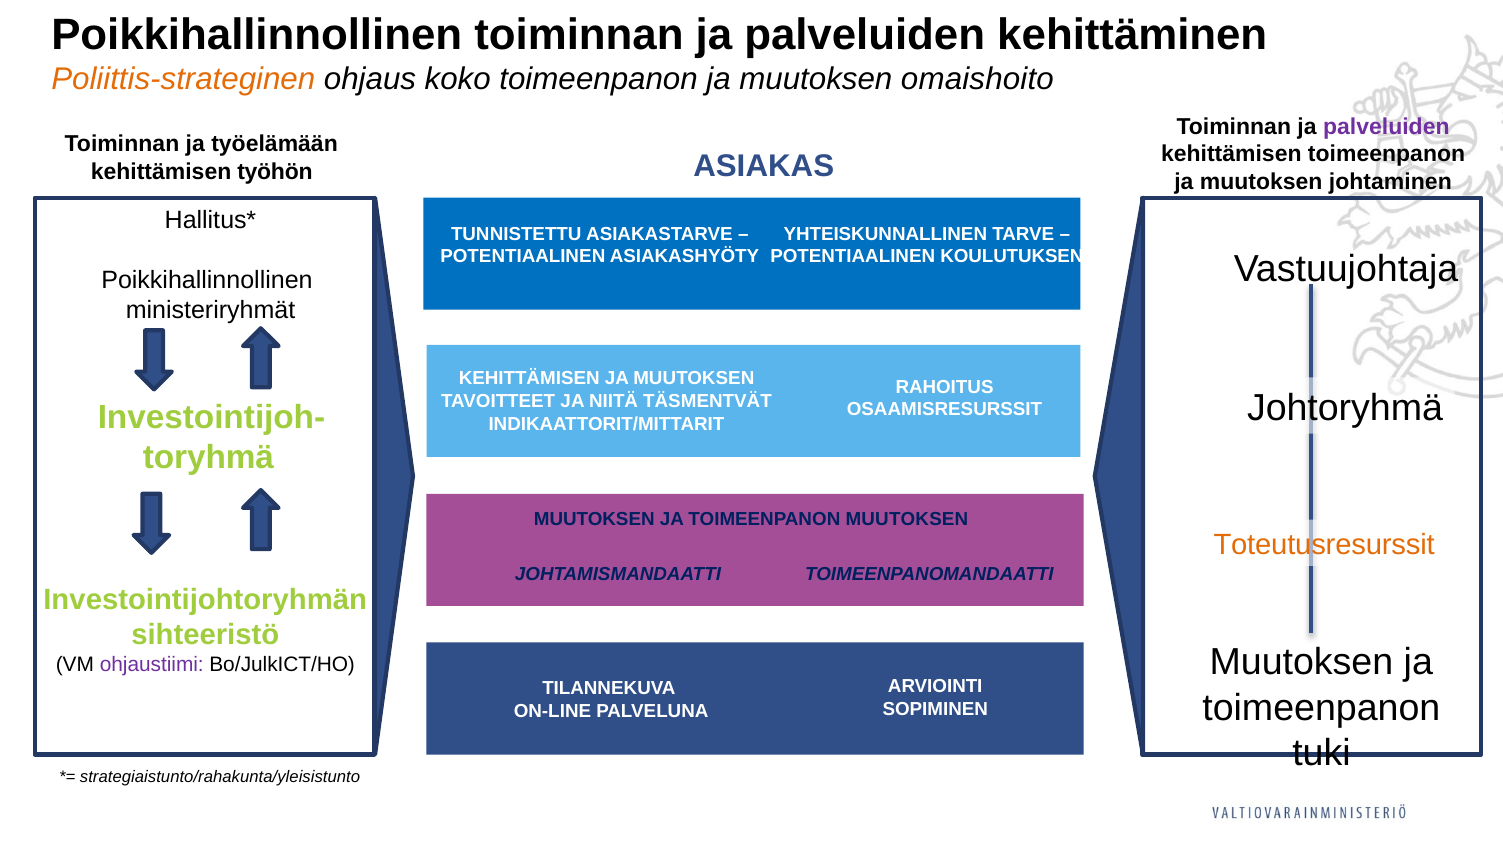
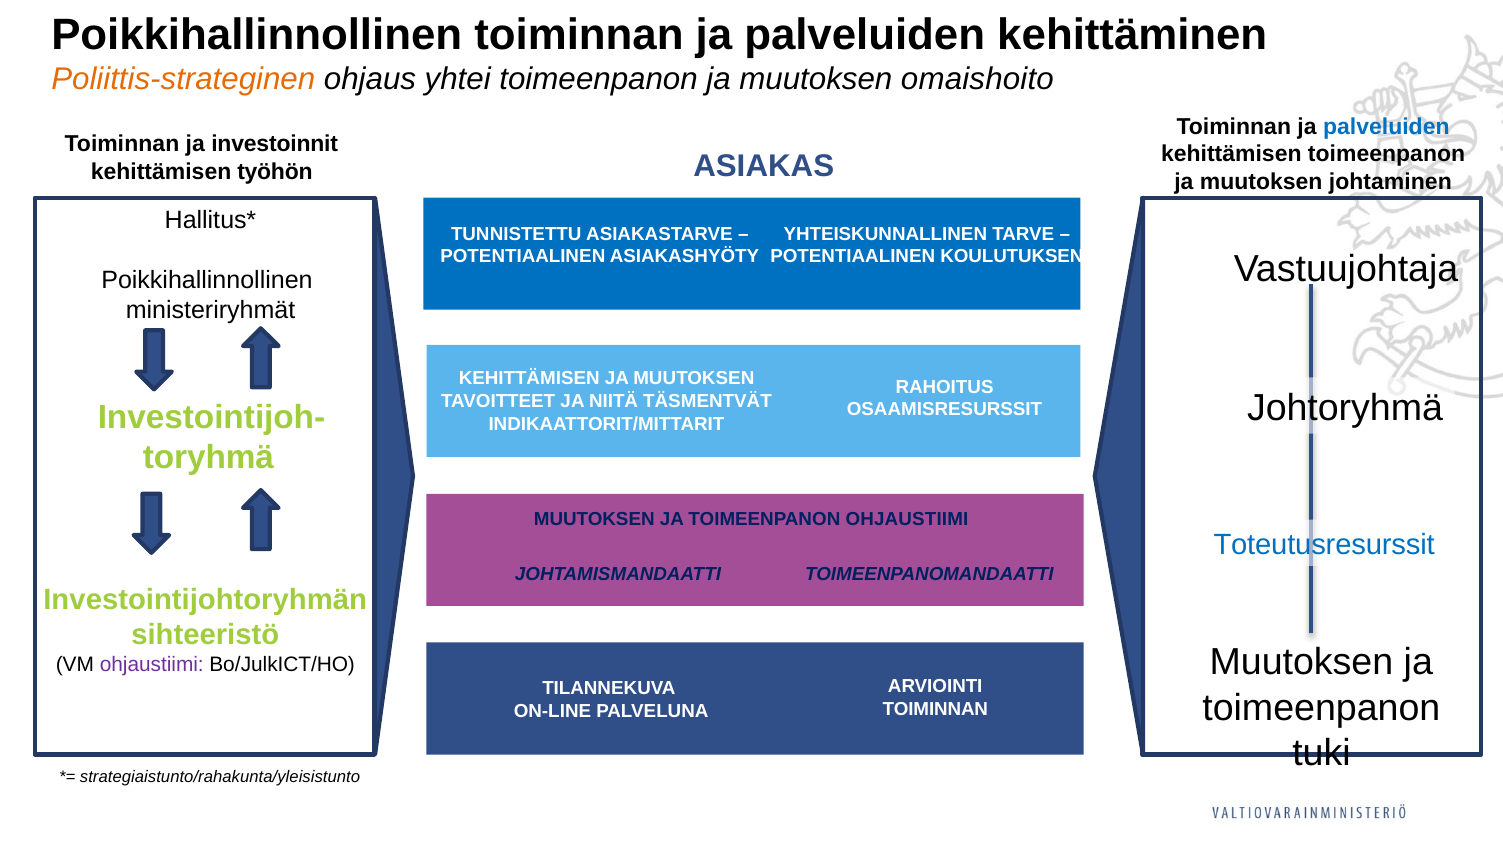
koko: koko -> yhtei
palveluiden at (1386, 127) colour: purple -> blue
työelämään: työelämään -> investoinnit
TOIMEENPANON MUUTOKSEN: MUUTOKSEN -> OHJAUSTIIMI
Toteutusresurssit colour: orange -> blue
SOPIMINEN at (935, 708): SOPIMINEN -> TOIMINNAN
